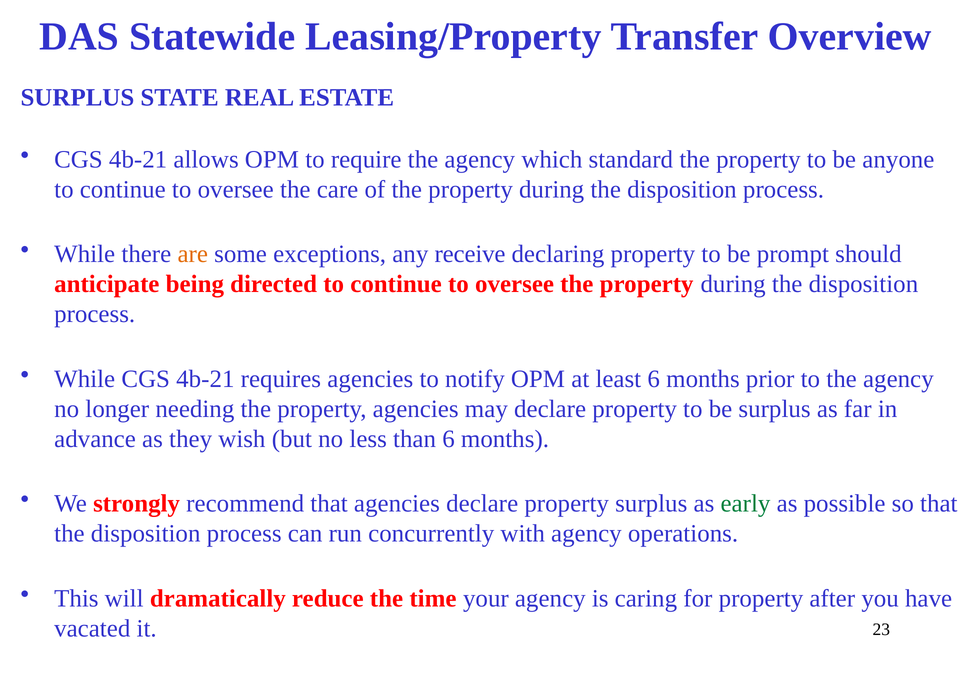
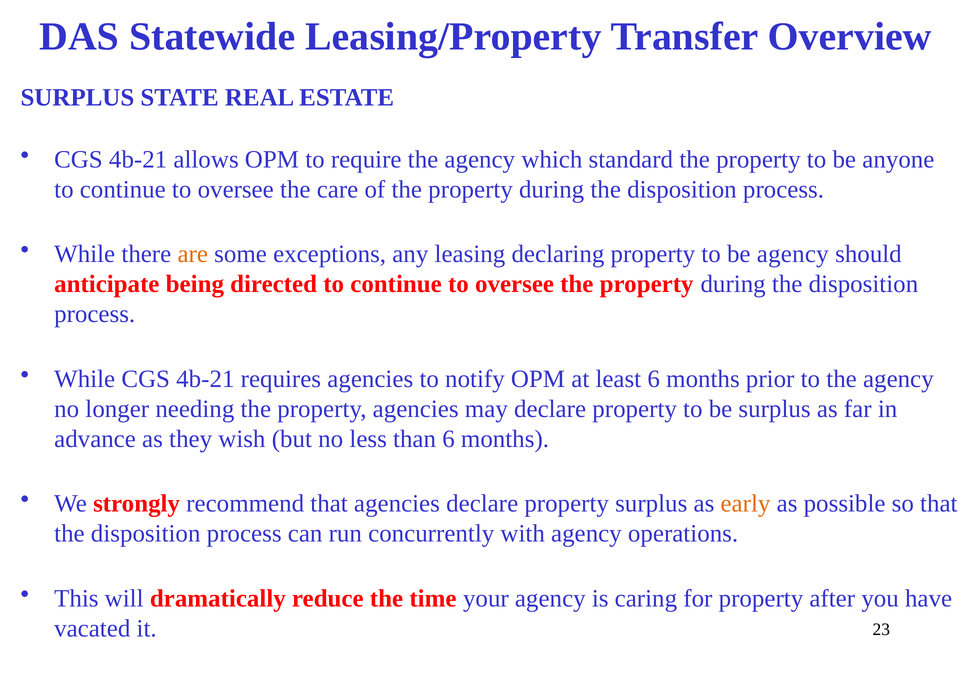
receive: receive -> leasing
be prompt: prompt -> agency
early colour: green -> orange
